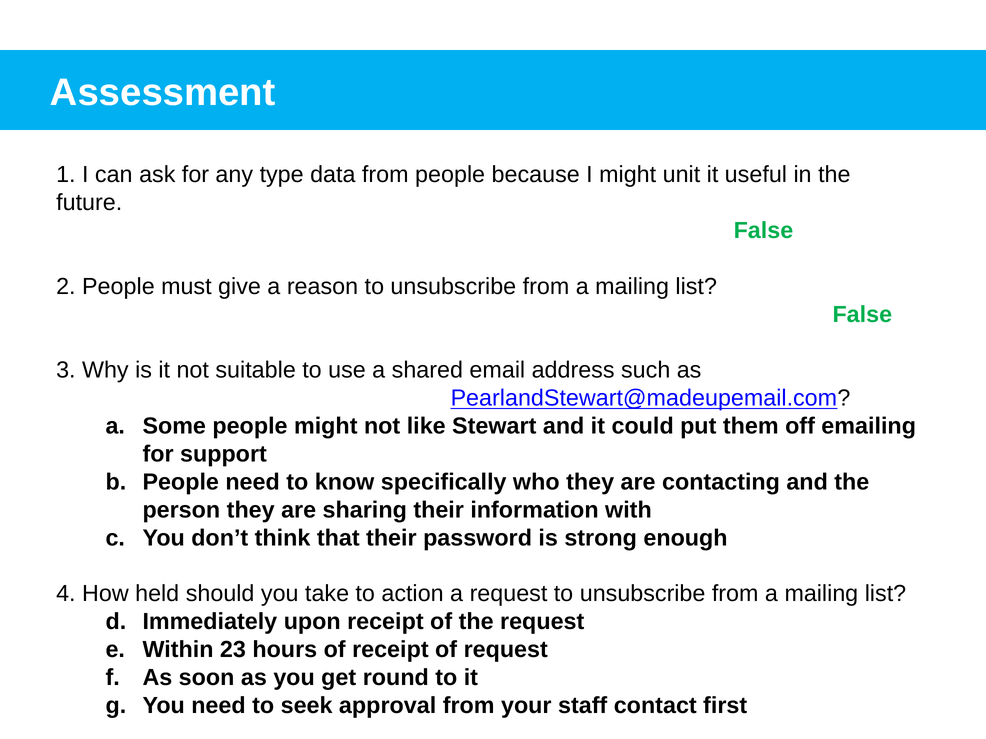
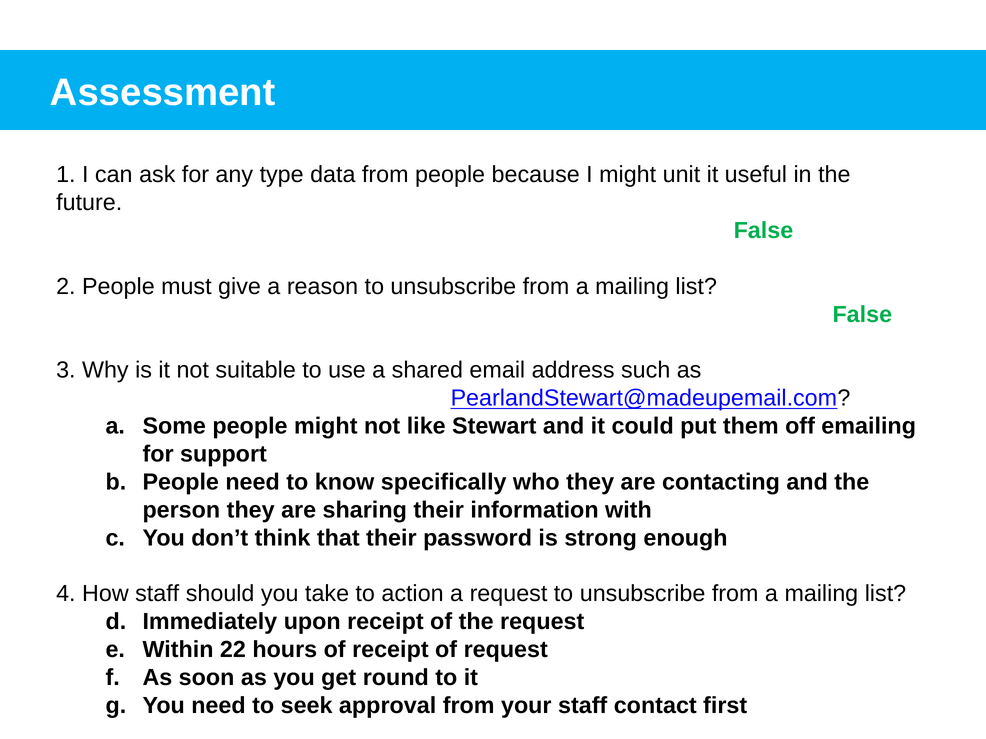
How held: held -> staff
23: 23 -> 22
